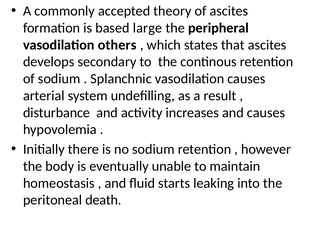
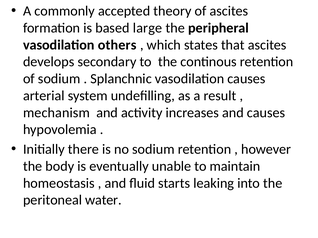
disturbance: disturbance -> mechanism
death: death -> water
